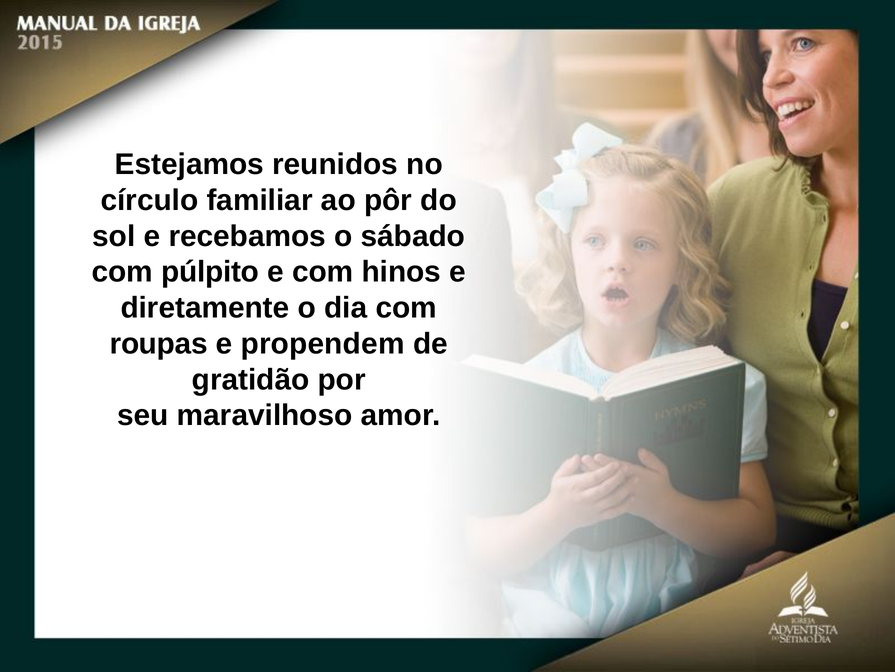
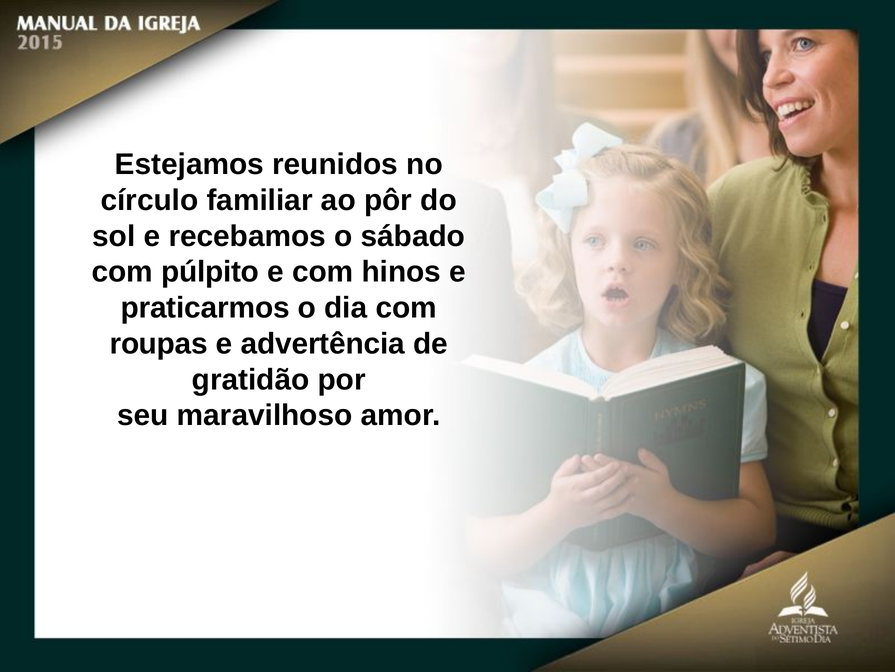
diretamente: diretamente -> praticarmos
propendem: propendem -> advertência
